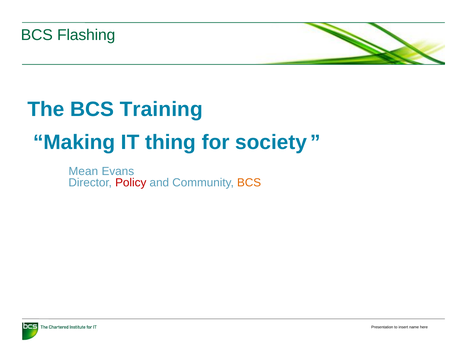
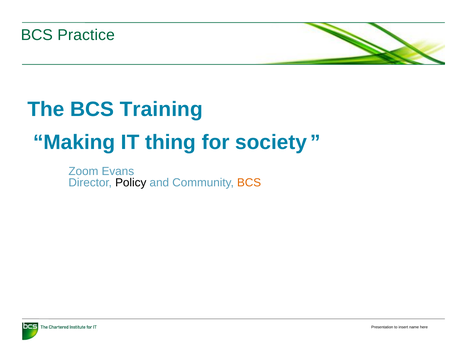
Flashing: Flashing -> Practice
Mean: Mean -> Zoom
Policy colour: red -> black
